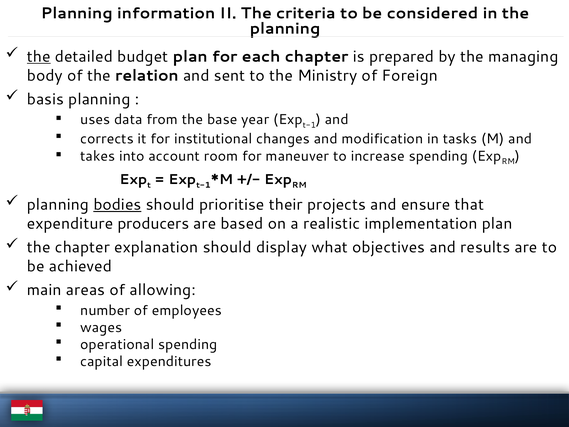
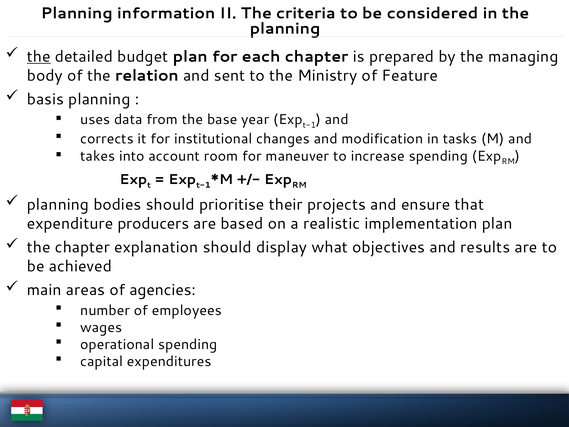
Foreign: Foreign -> Feature
bodies underline: present -> none
allowing: allowing -> agencies
